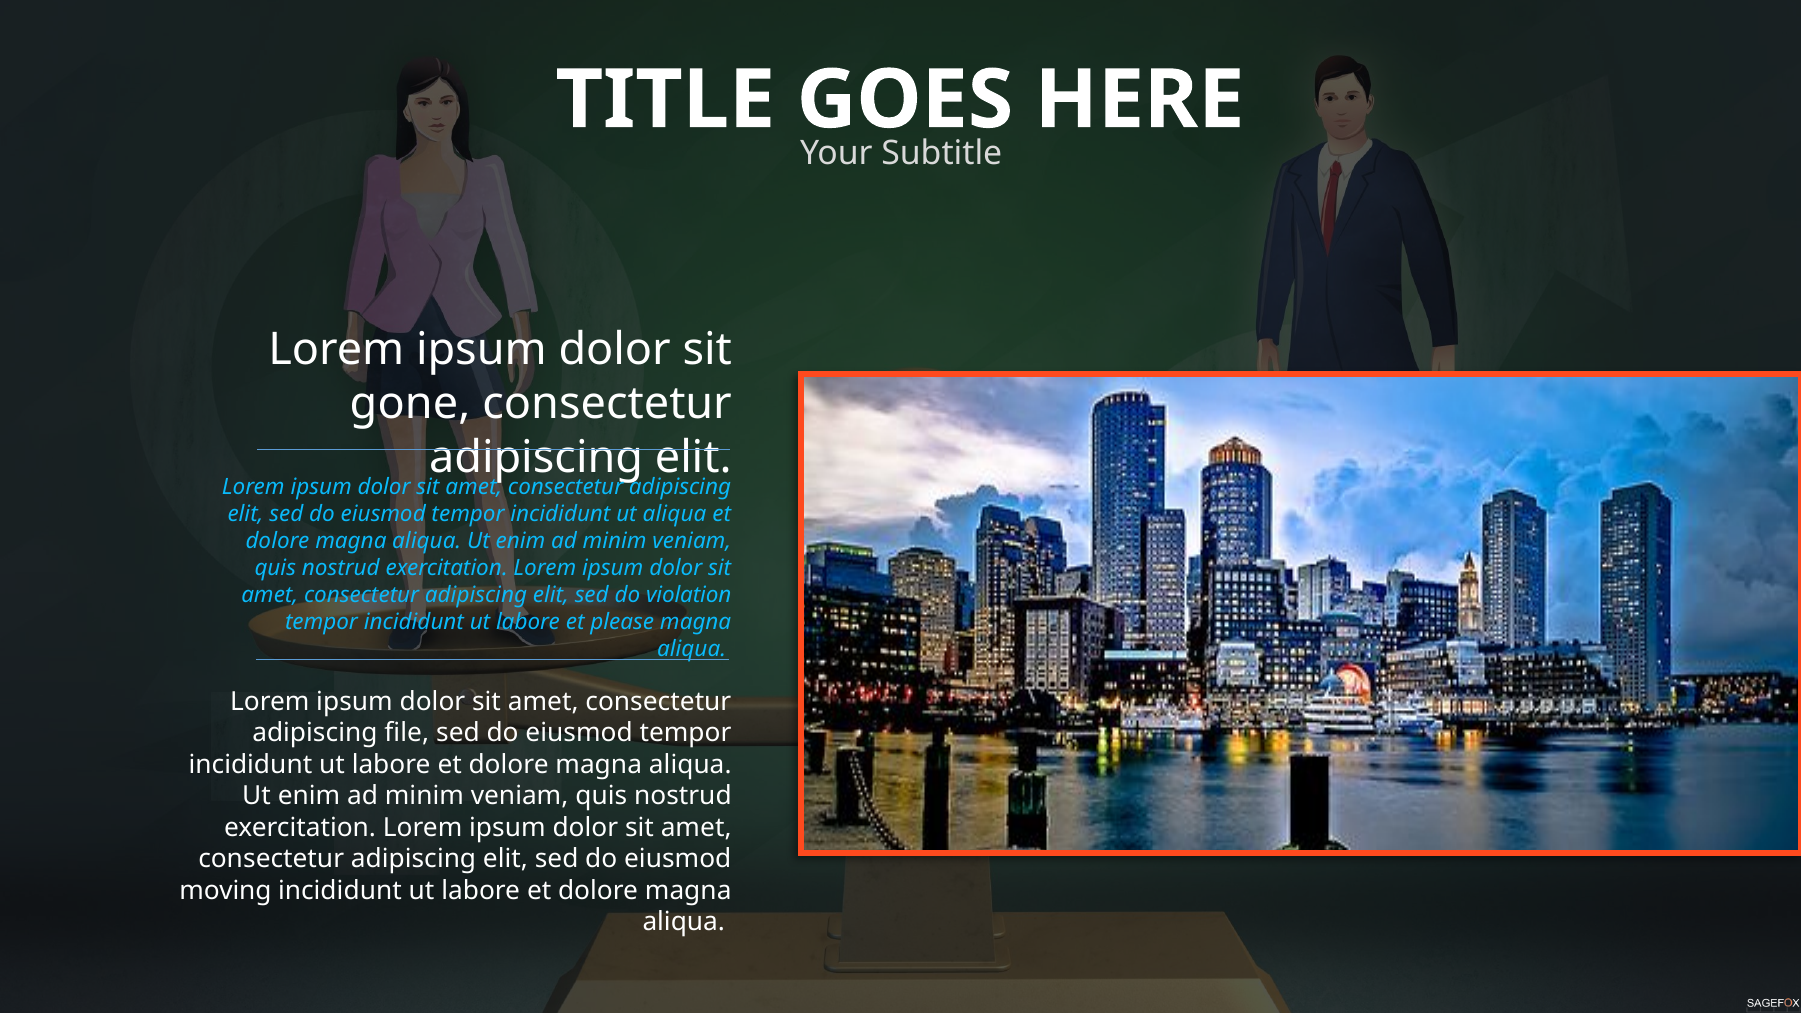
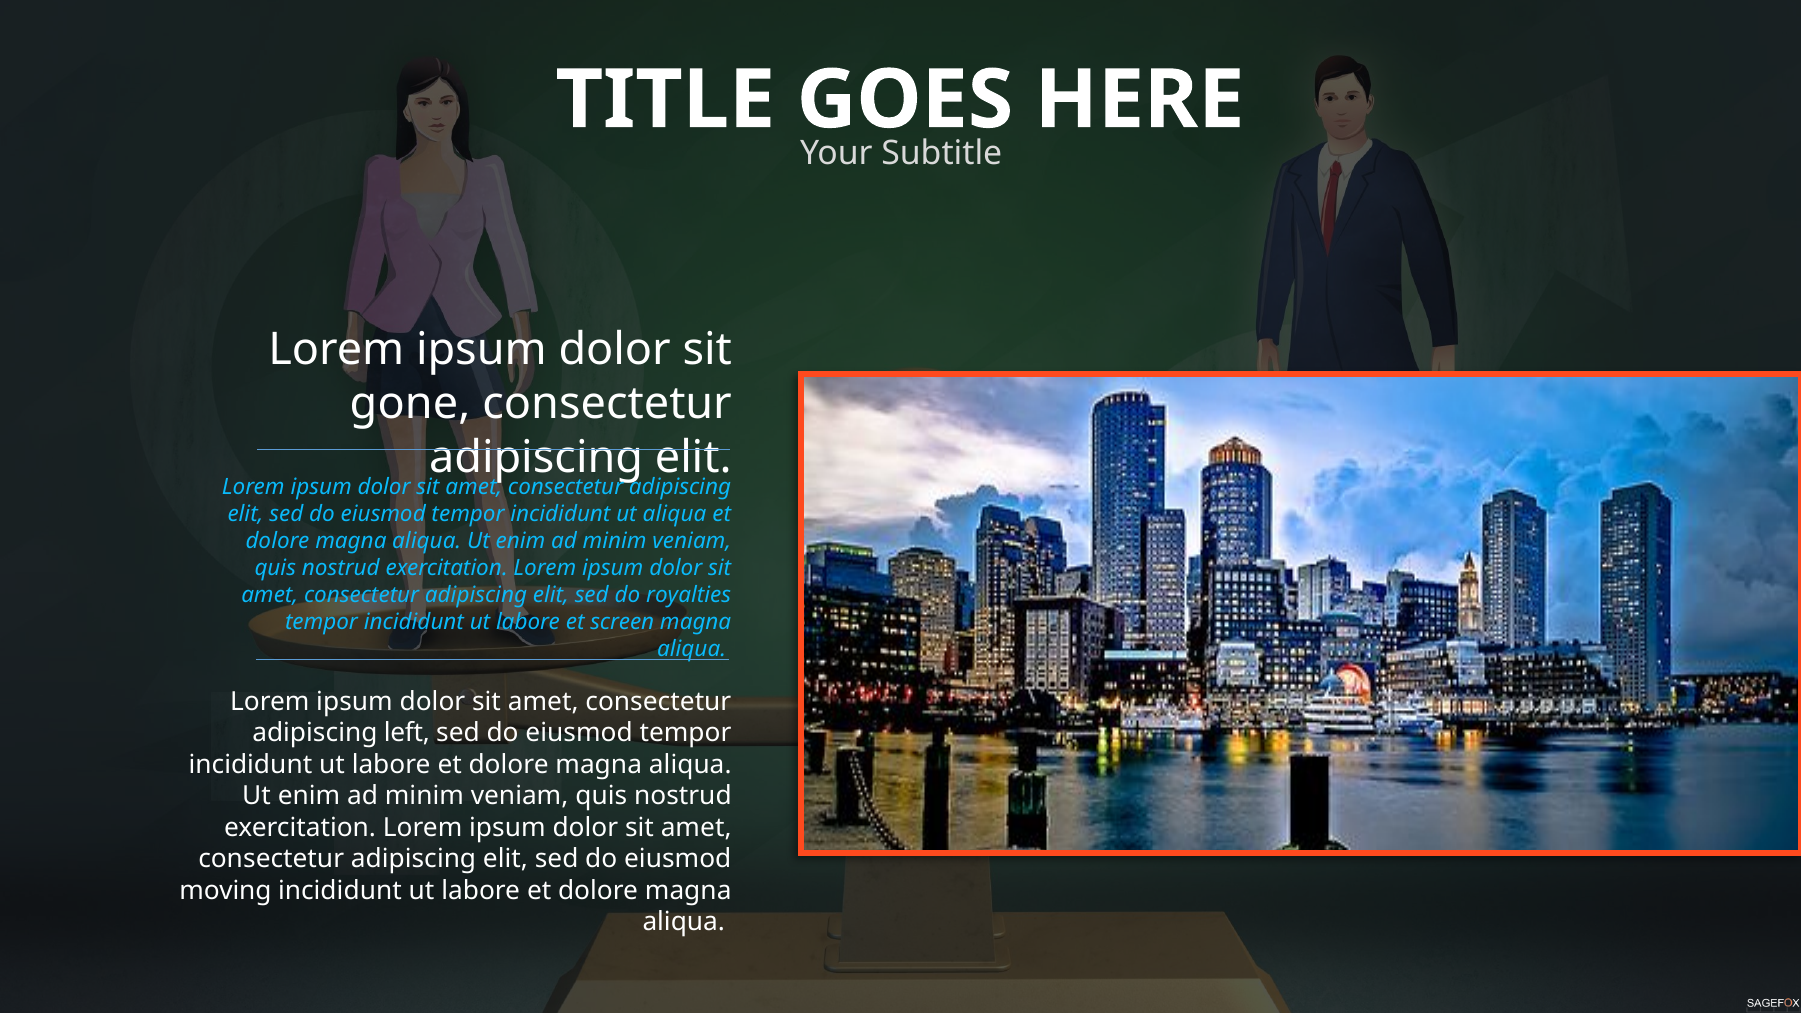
violation: violation -> royalties
please: please -> screen
file: file -> left
